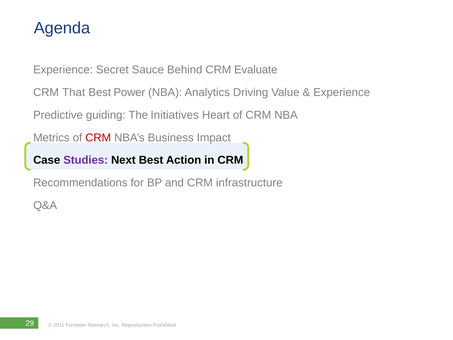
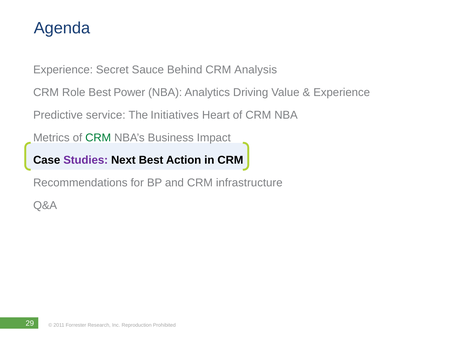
Evaluate: Evaluate -> Analysis
That: That -> Role
guiding: guiding -> service
CRM at (98, 138) colour: red -> green
